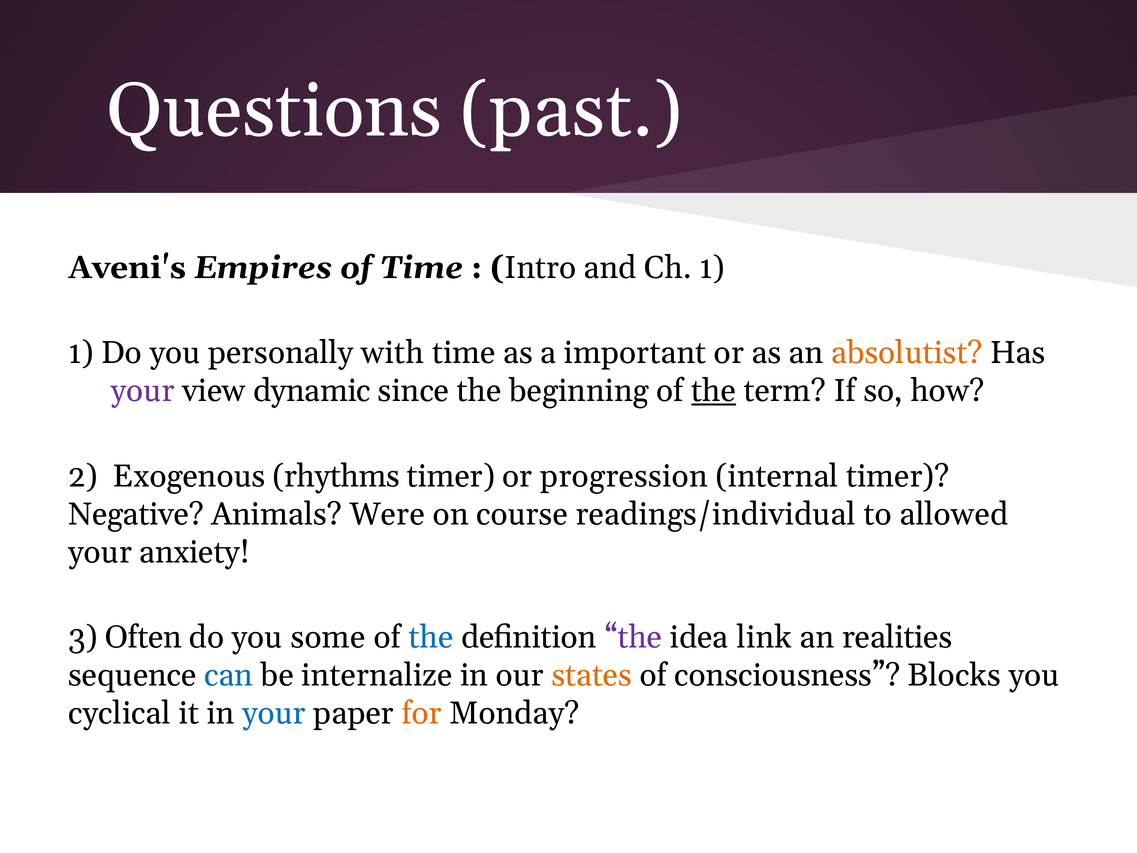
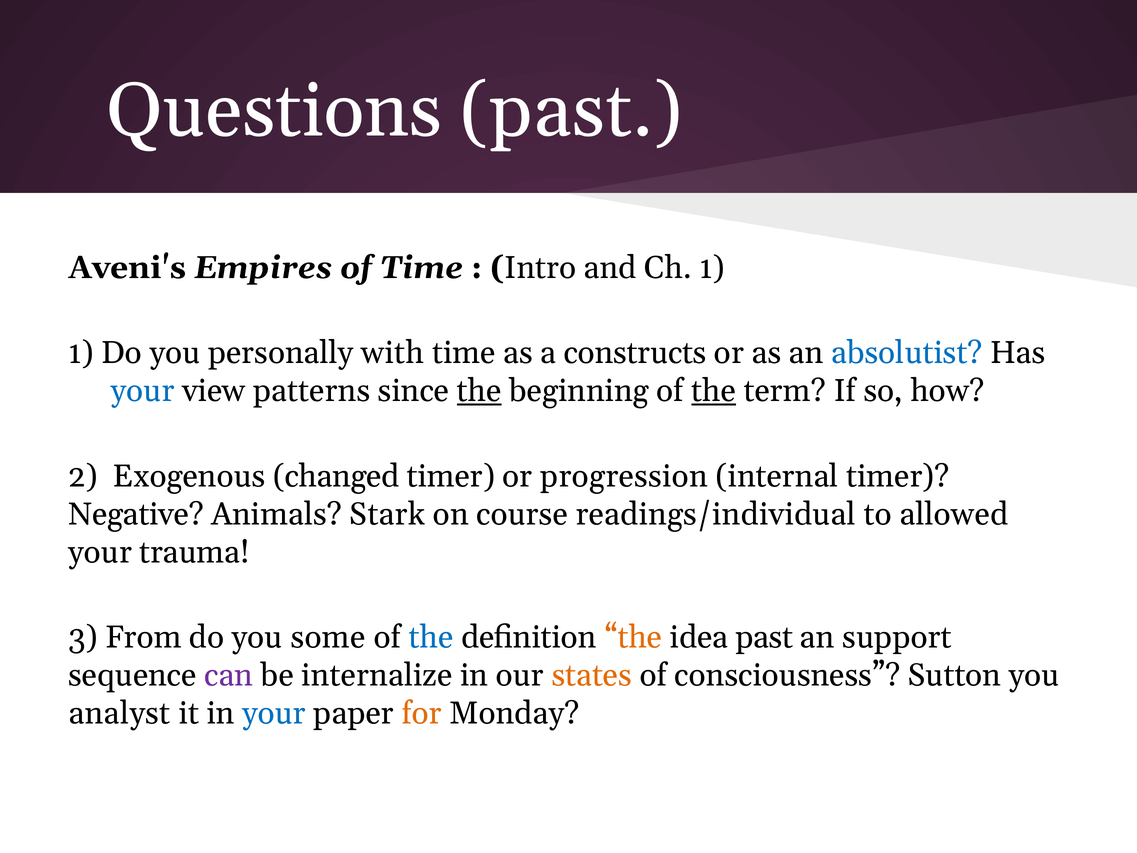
important: important -> constructs
absolutist colour: orange -> blue
your at (143, 391) colour: purple -> blue
dynamic: dynamic -> patterns
the at (479, 391) underline: none -> present
rhythms: rhythms -> changed
Were: Were -> Stark
anxiety: anxiety -> trauma
Often: Often -> From
the at (633, 637) colour: purple -> orange
idea link: link -> past
realities: realities -> support
can colour: blue -> purple
Blocks: Blocks -> Sutton
cyclical: cyclical -> analyst
